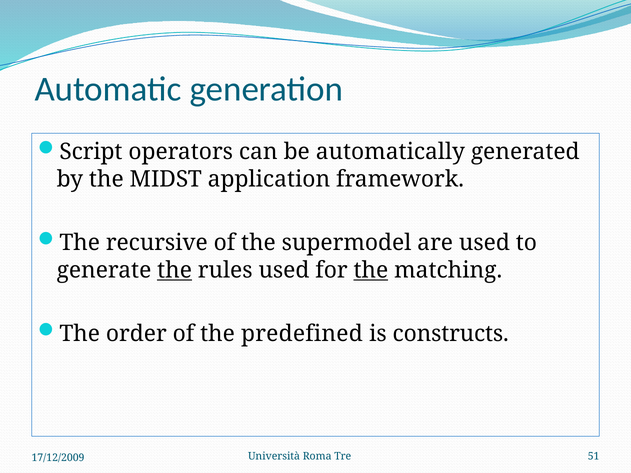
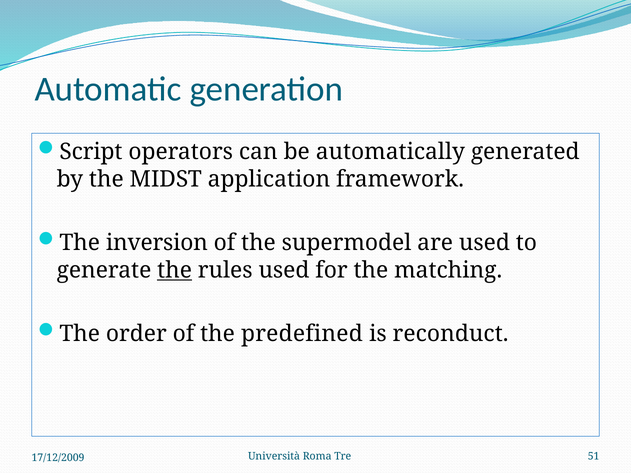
recursive: recursive -> inversion
the at (371, 270) underline: present -> none
constructs: constructs -> reconduct
